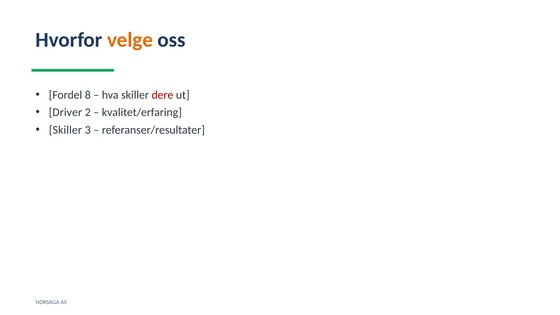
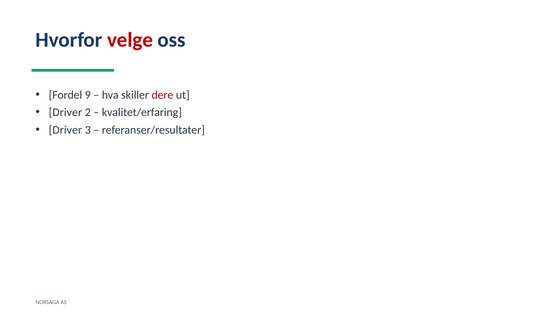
velge colour: orange -> red
8: 8 -> 9
Skiller at (65, 130): Skiller -> Driver
